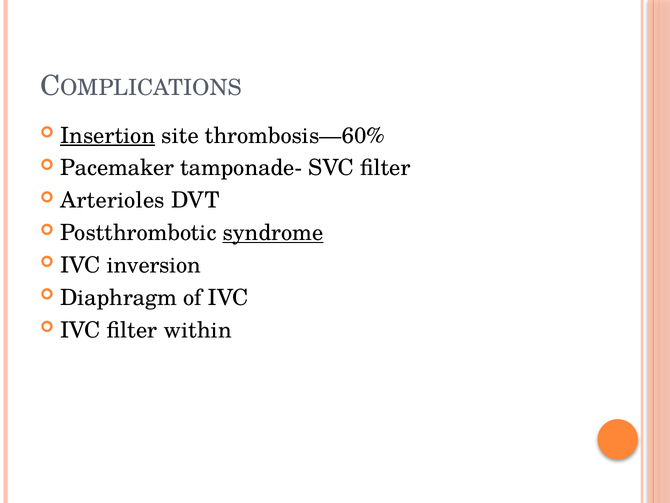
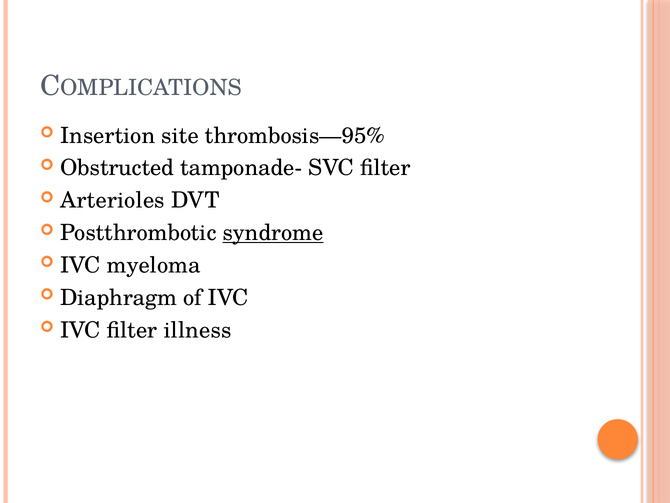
Insertion underline: present -> none
thrombosis—60%: thrombosis—60% -> thrombosis—95%
Pacemaker: Pacemaker -> Obstructed
inversion: inversion -> myeloma
within: within -> illness
